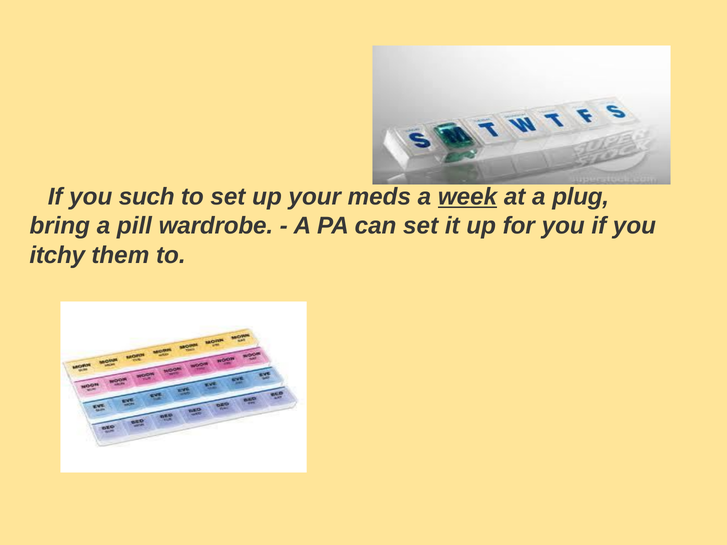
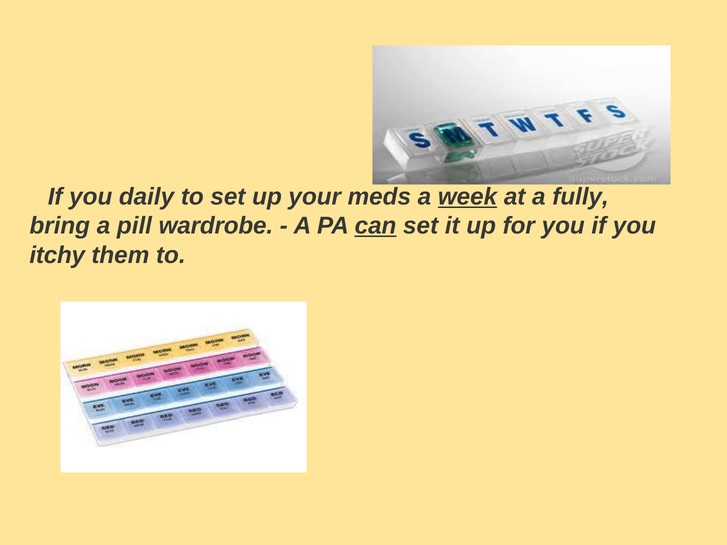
such: such -> daily
plug: plug -> fully
can underline: none -> present
